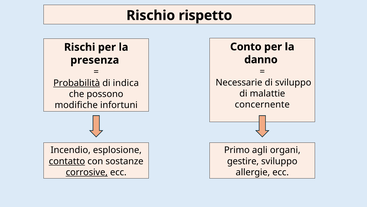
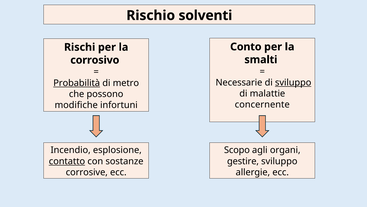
rispetto: rispetto -> solventi
danno: danno -> smalti
presenza: presenza -> corrosivo
sviluppo at (293, 82) underline: none -> present
indica: indica -> metro
Primo: Primo -> Scopo
corrosive underline: present -> none
